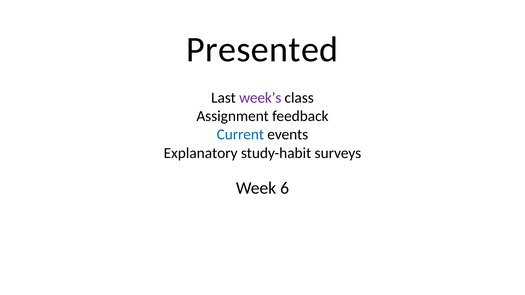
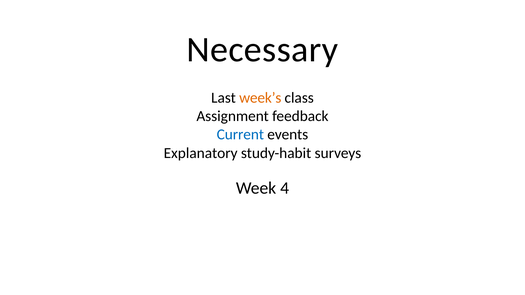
Presented: Presented -> Necessary
week’s colour: purple -> orange
6: 6 -> 4
